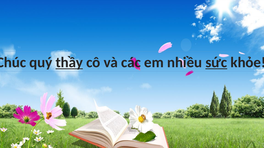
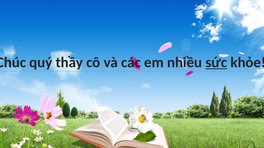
thầy underline: present -> none
